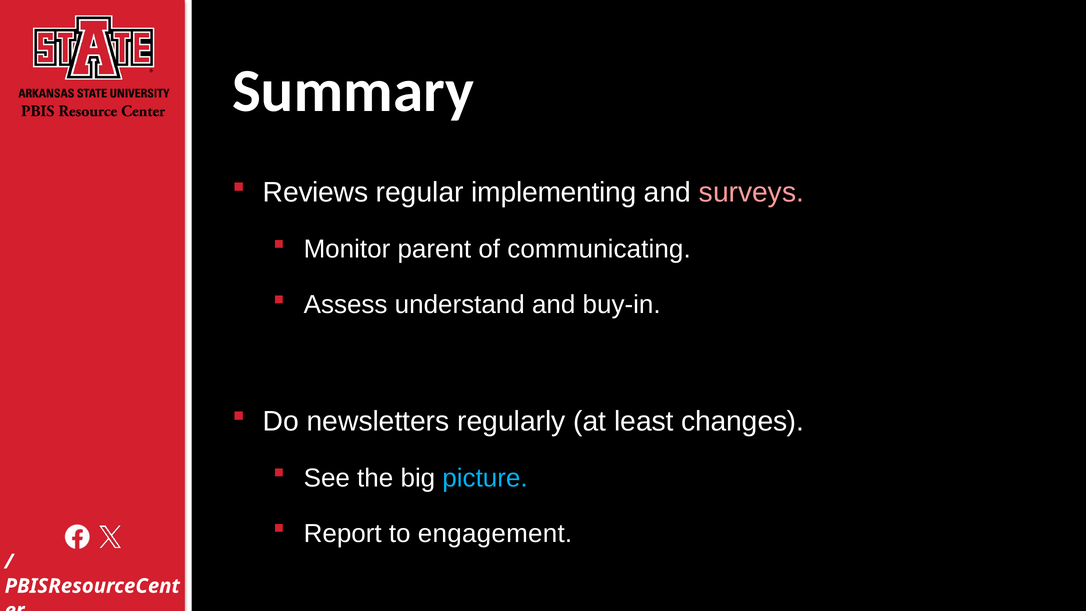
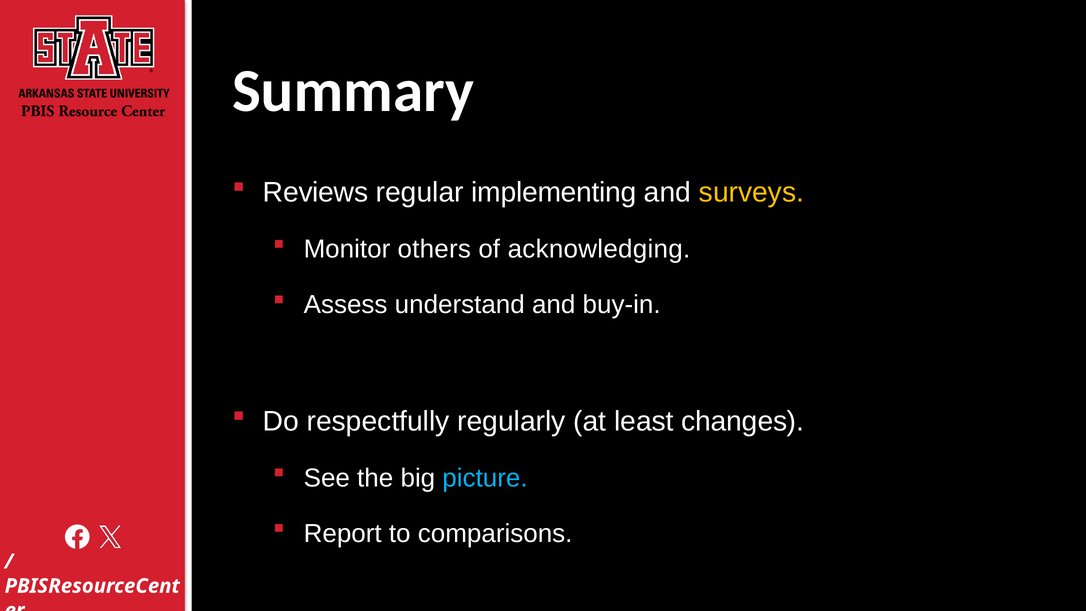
surveys colour: pink -> yellow
parent: parent -> others
communicating: communicating -> acknowledging
newsletters: newsletters -> respectfully
engagement: engagement -> comparisons
